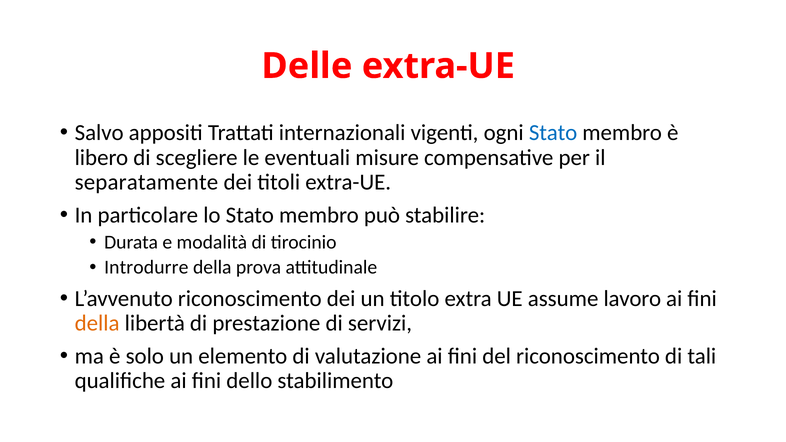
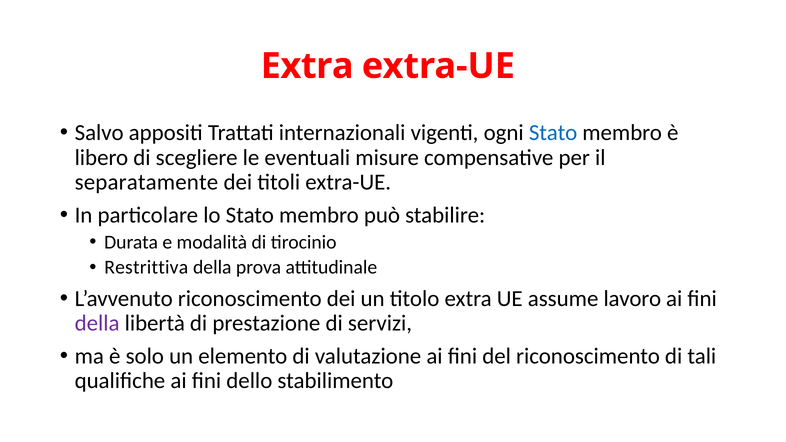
Delle at (307, 66): Delle -> Extra
Introdurre: Introdurre -> Restrittiva
della at (97, 323) colour: orange -> purple
